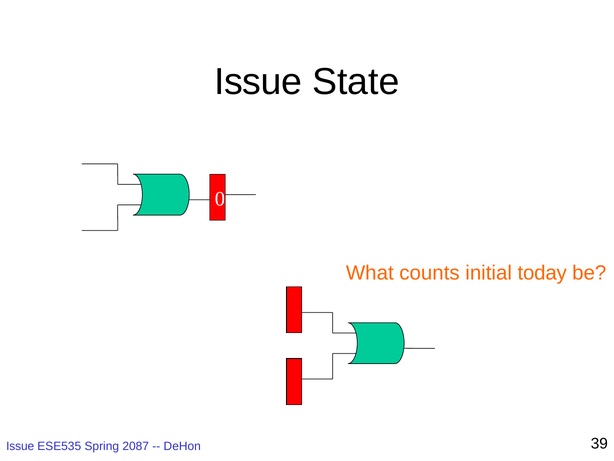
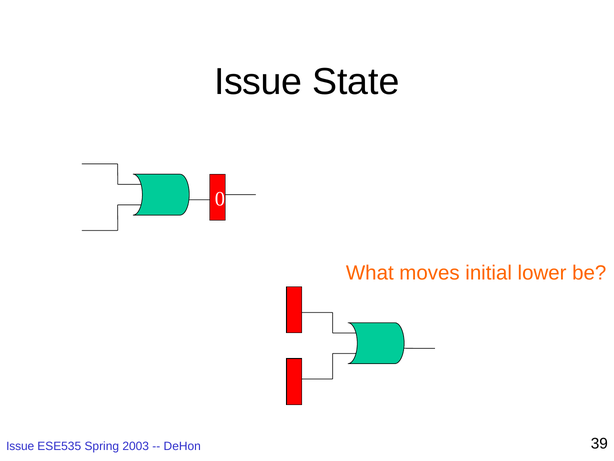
counts: counts -> moves
today: today -> lower
2087: 2087 -> 2003
